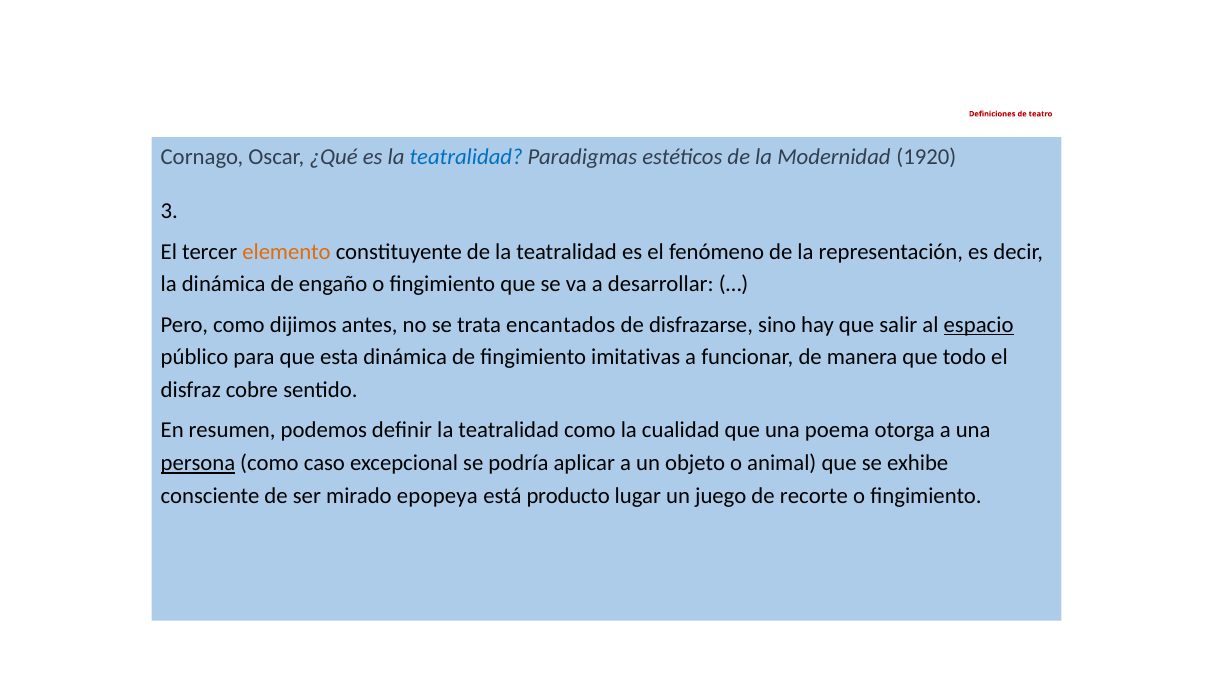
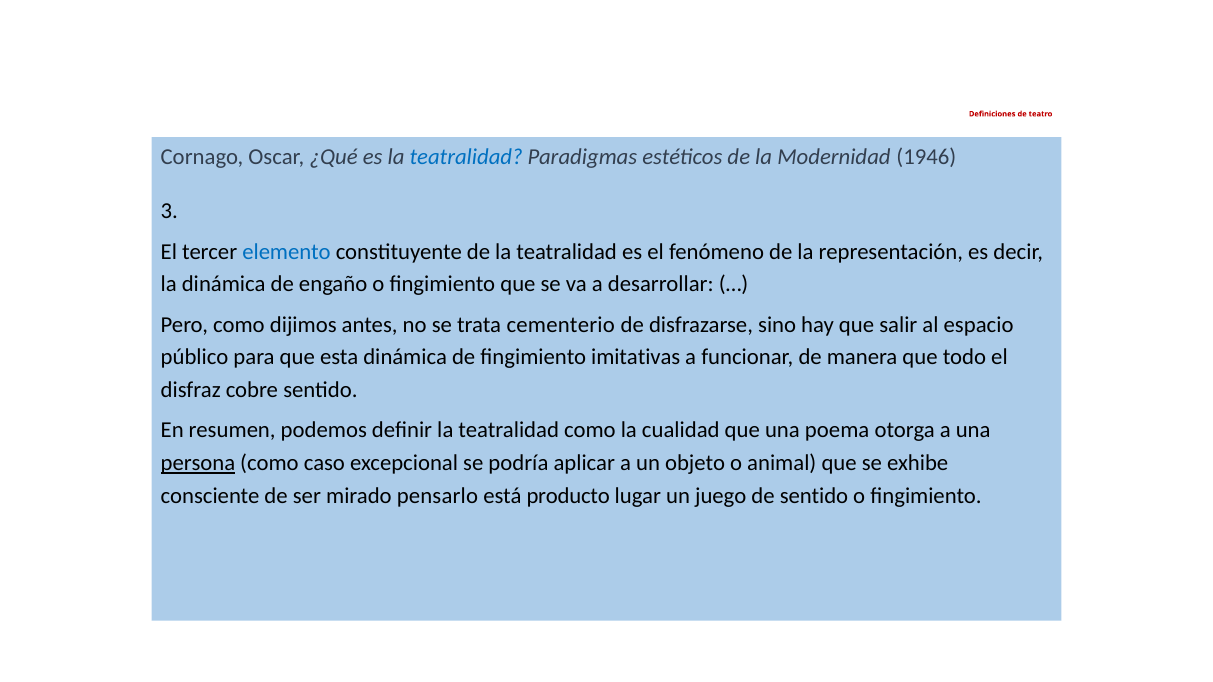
1920: 1920 -> 1946
elemento colour: orange -> blue
encantados: encantados -> cementerio
espacio underline: present -> none
epopeya: epopeya -> pensarlo
de recorte: recorte -> sentido
